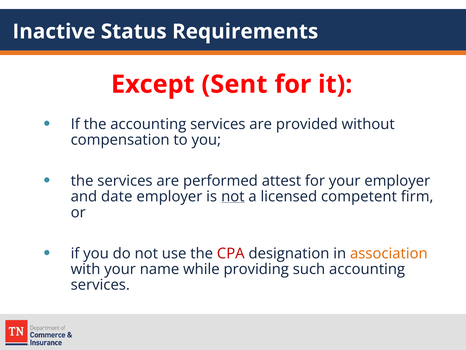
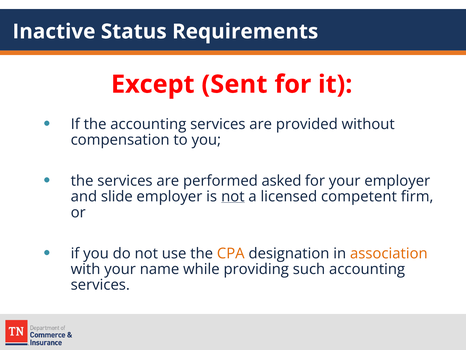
attest: attest -> asked
date: date -> slide
CPA colour: red -> orange
